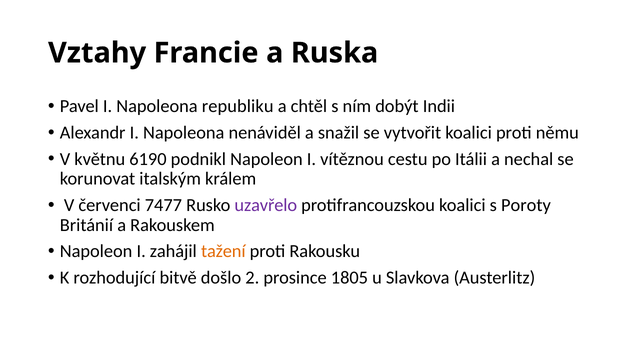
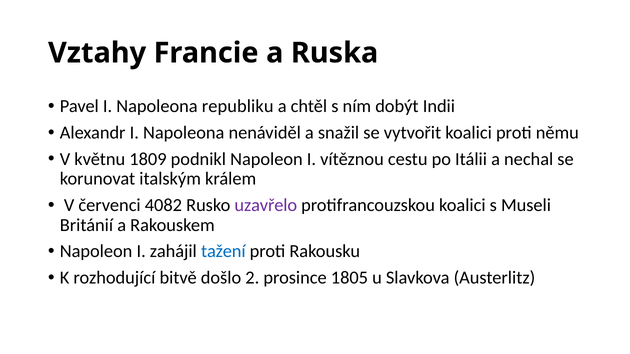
6190: 6190 -> 1809
7477: 7477 -> 4082
Poroty: Poroty -> Museli
tažení colour: orange -> blue
